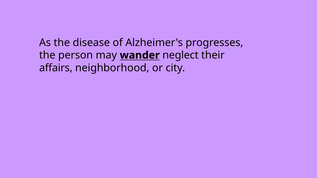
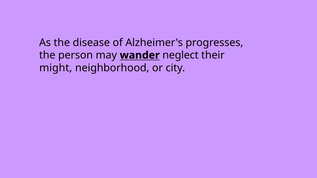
affairs: affairs -> might
